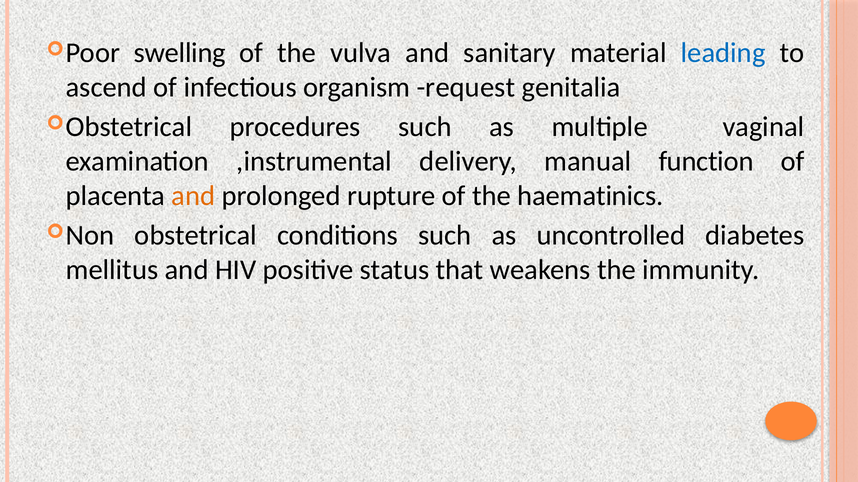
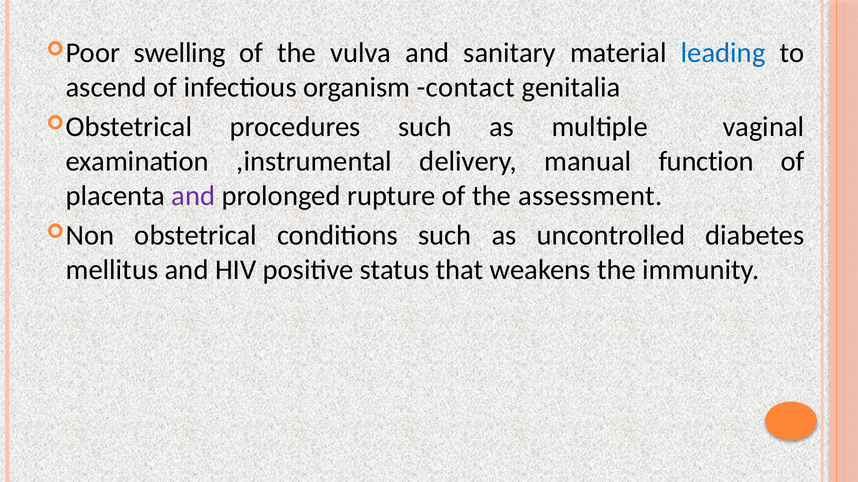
request: request -> contact
and at (193, 196) colour: orange -> purple
haematinics: haematinics -> assessment
